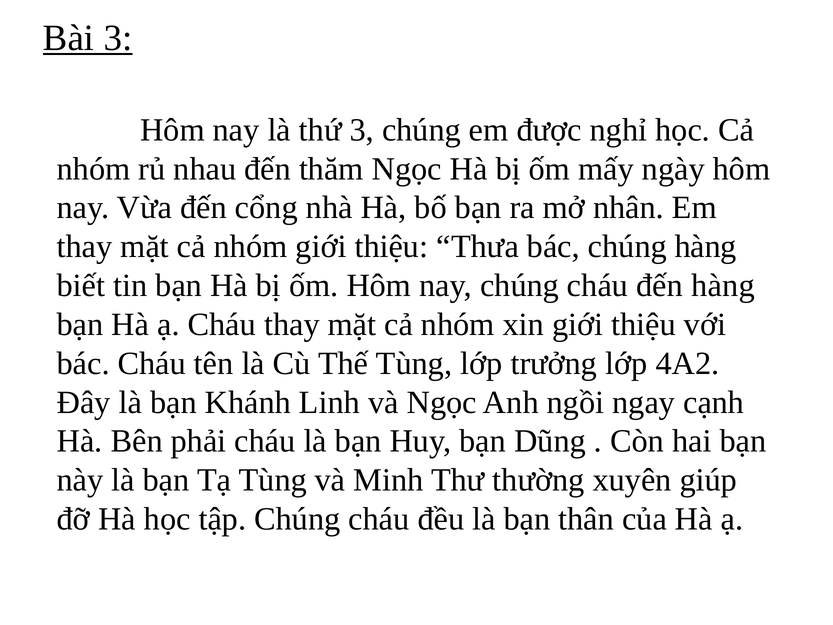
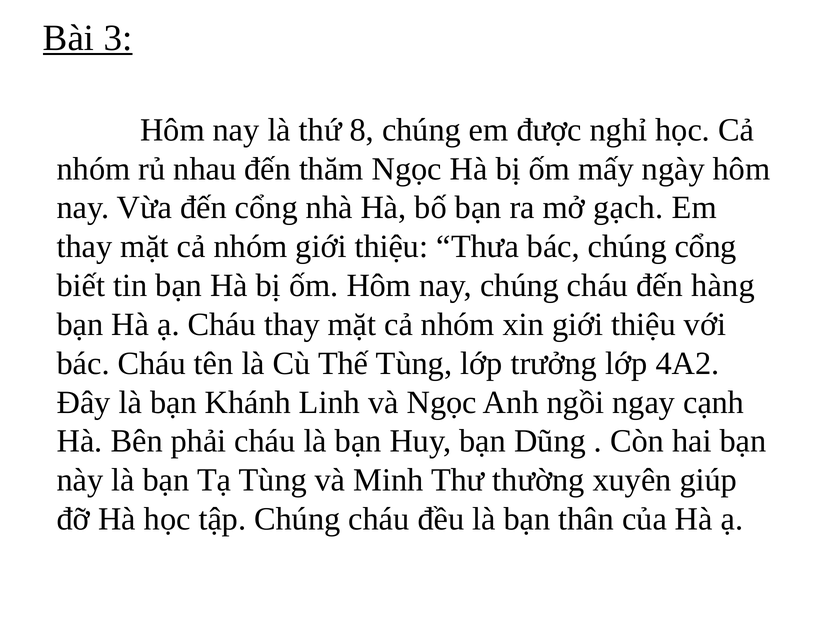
thứ 3: 3 -> 8
nhân: nhân -> gạch
chúng hàng: hàng -> cổng
